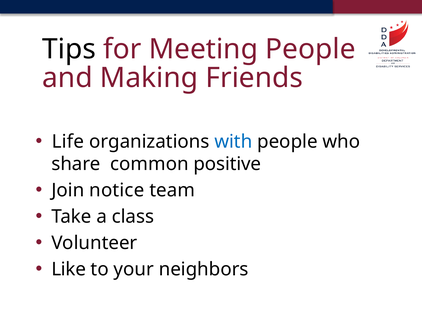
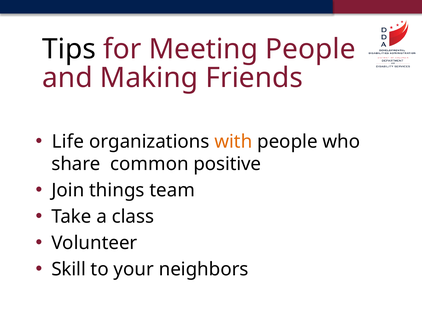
with colour: blue -> orange
notice: notice -> things
Like: Like -> Skill
